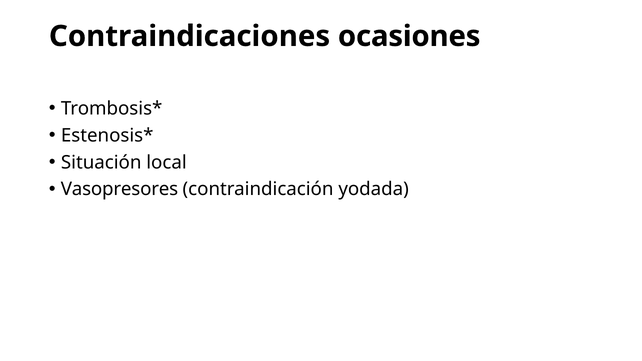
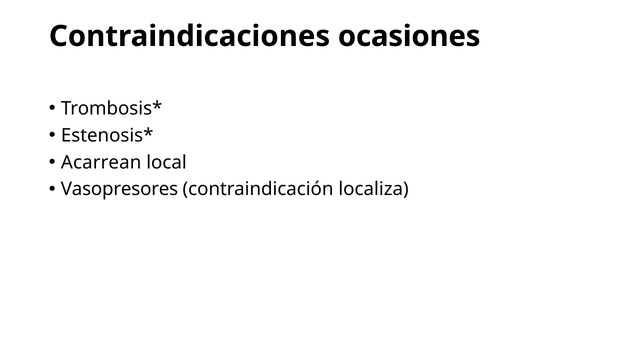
Situación: Situación -> Acarrean
yodada: yodada -> localiza
